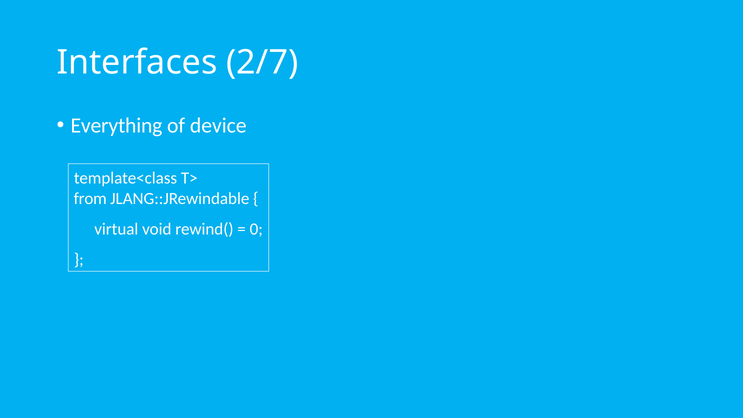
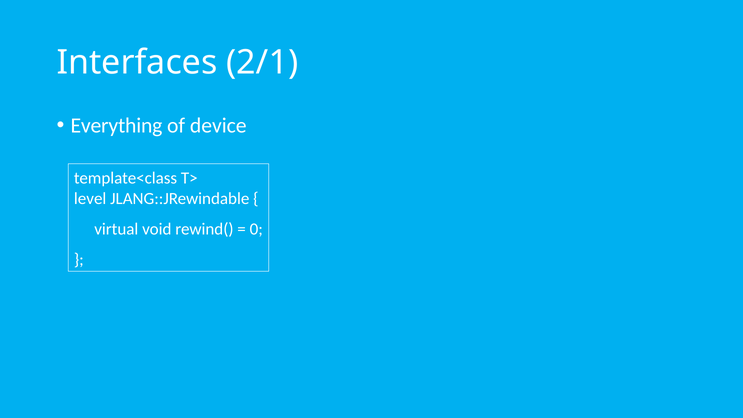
2/7: 2/7 -> 2/1
from: from -> level
